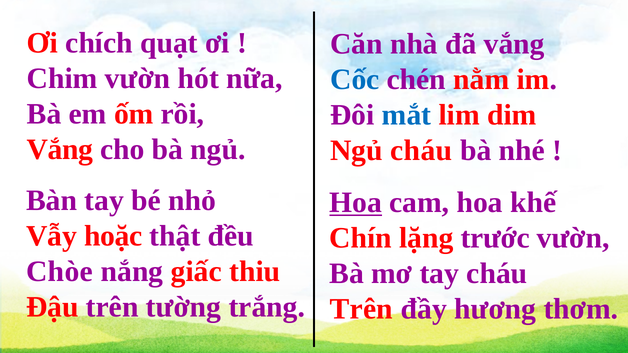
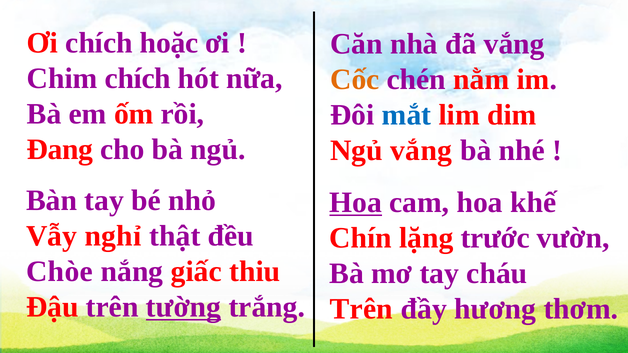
quạt: quạt -> hoặc
Chim vườn: vườn -> chích
Cốc colour: blue -> orange
Vắng at (60, 150): Vắng -> Đang
Ngủ cháu: cháu -> vắng
hoặc: hoặc -> nghỉ
tường underline: none -> present
